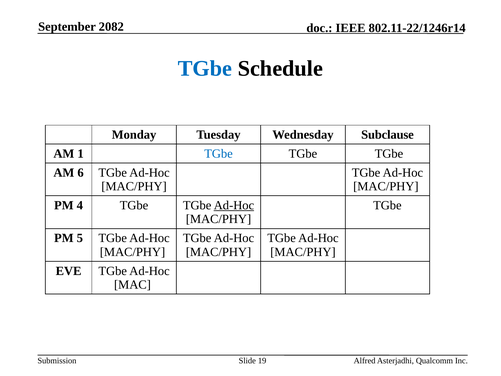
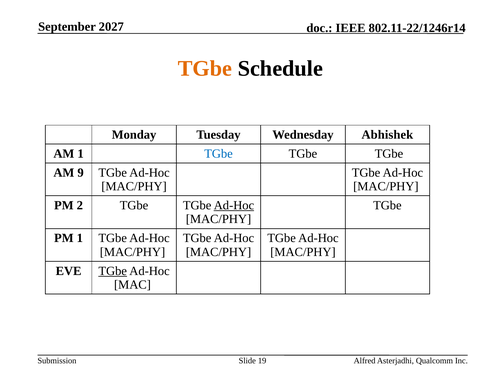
2082: 2082 -> 2027
TGbe at (205, 68) colour: blue -> orange
Subclause: Subclause -> Abhishek
6: 6 -> 9
4: 4 -> 2
PM 5: 5 -> 1
TGbe at (113, 271) underline: none -> present
